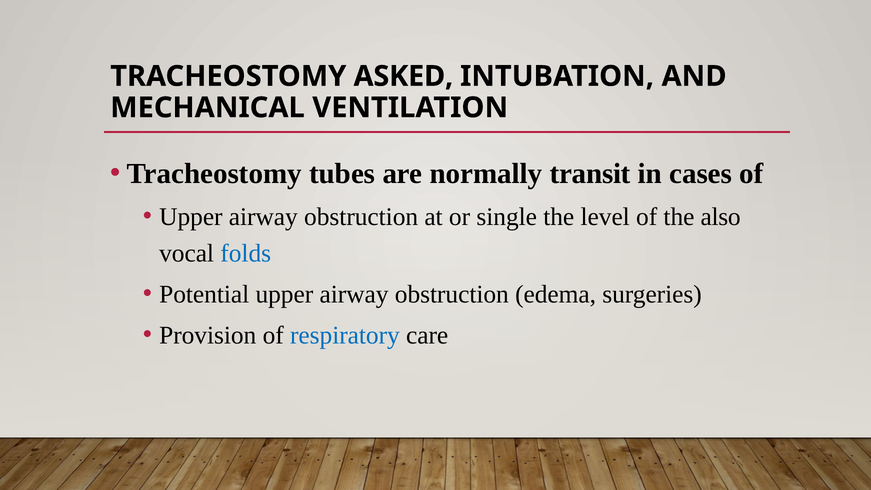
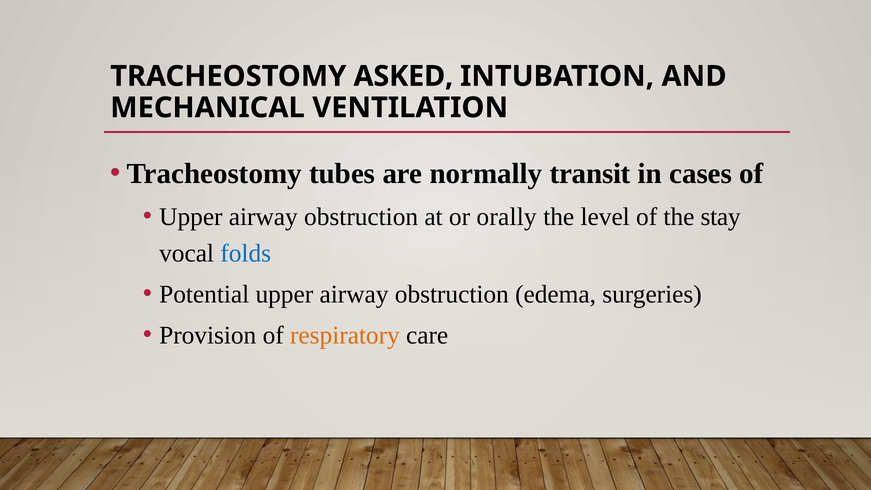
single: single -> orally
also: also -> stay
respiratory colour: blue -> orange
